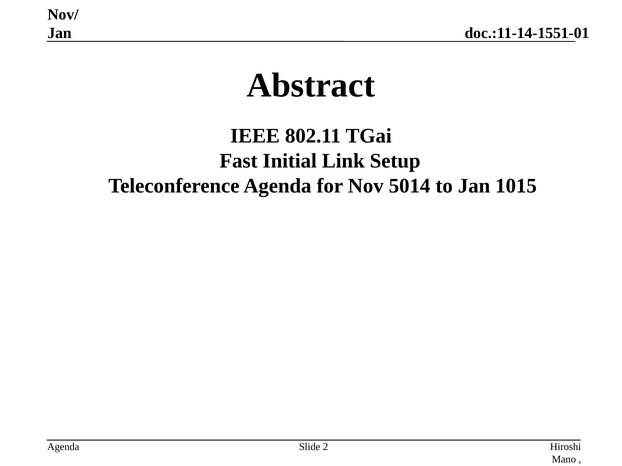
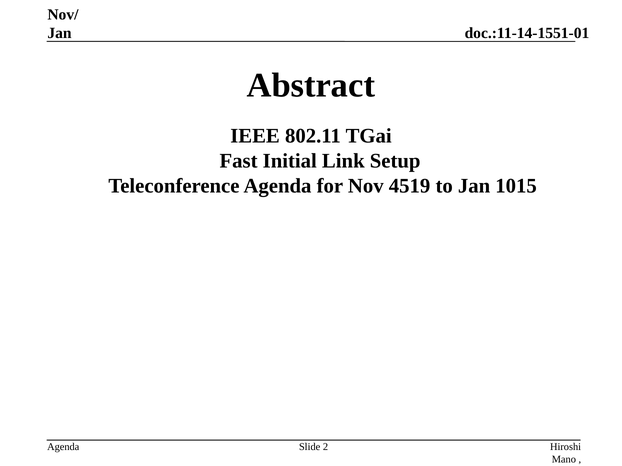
5014: 5014 -> 4519
